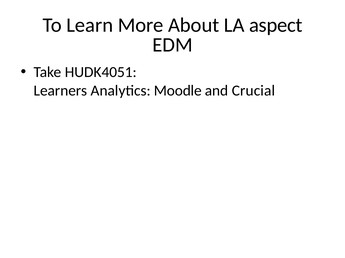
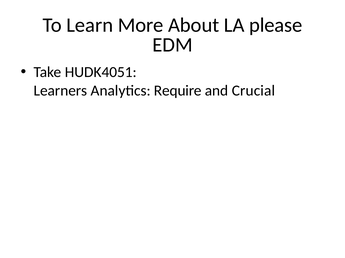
aspect: aspect -> please
Moodle: Moodle -> Require
